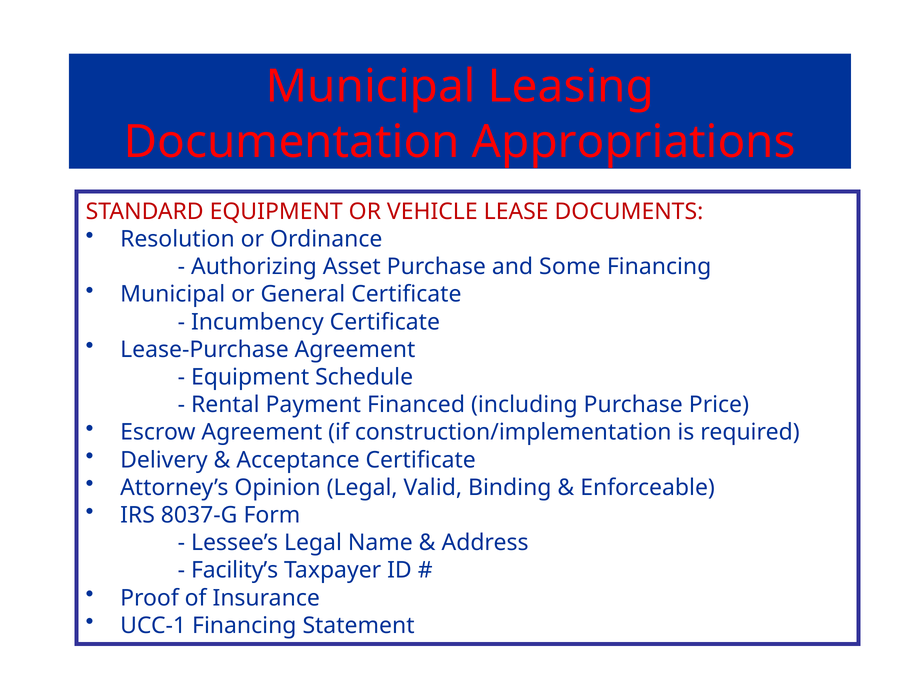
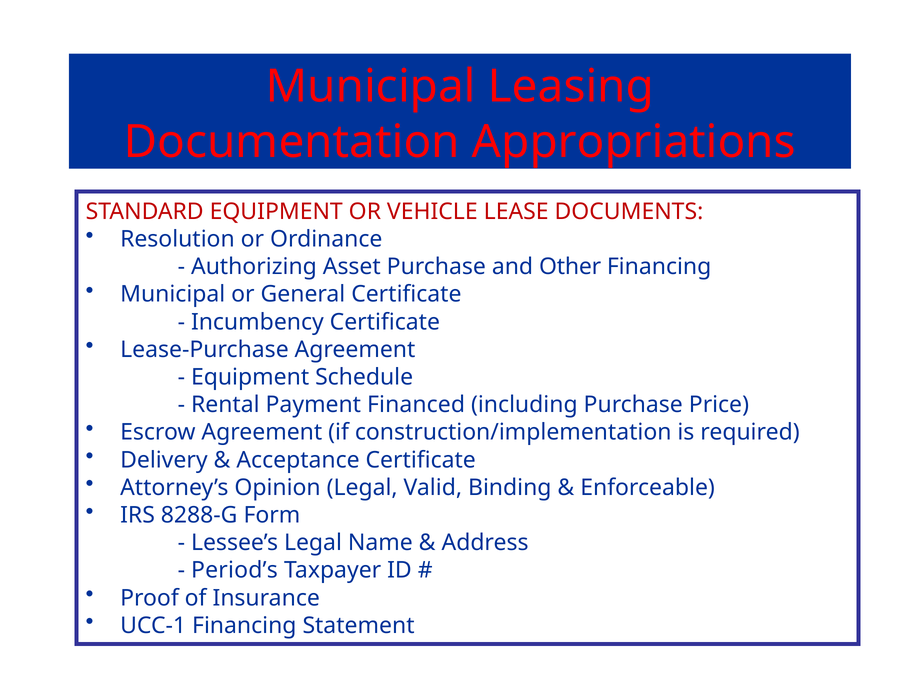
Some: Some -> Other
8037-G: 8037-G -> 8288-G
Facility’s: Facility’s -> Period’s
